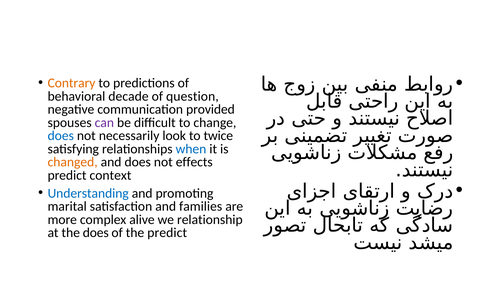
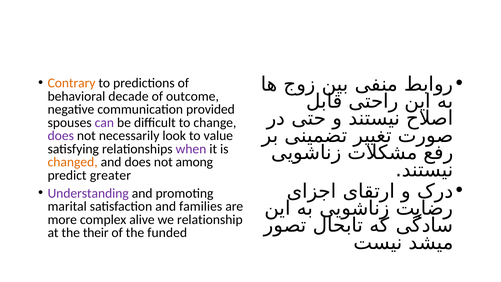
question: question -> outcome
does at (61, 136) colour: blue -> purple
twice: twice -> value
when colour: blue -> purple
effects: effects -> among
context: context -> greater
Understanding colour: blue -> purple
the does: does -> their
the predict: predict -> funded
